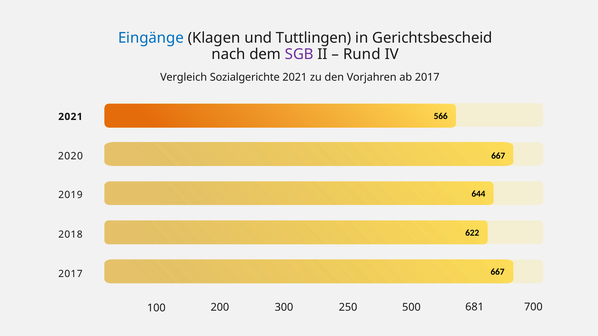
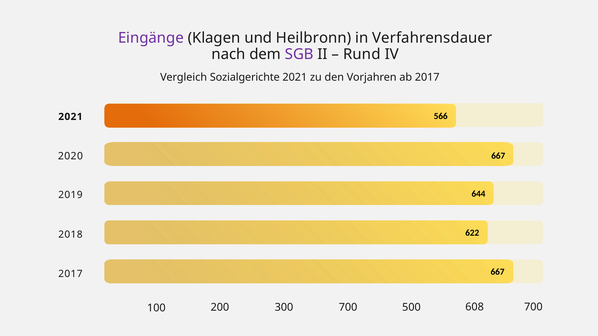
Eingänge colour: blue -> purple
Tuttlingen: Tuttlingen -> Heilbronn
Gerichtsbescheid: Gerichtsbescheid -> Verfahrensdauer
300 250: 250 -> 700
681: 681 -> 608
